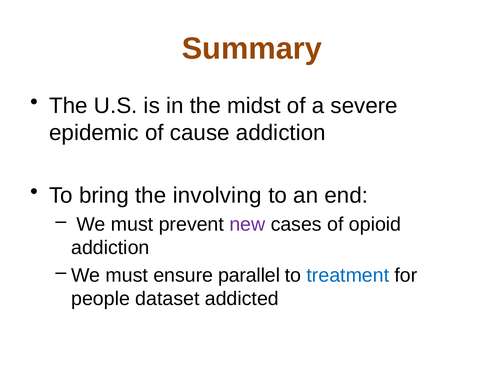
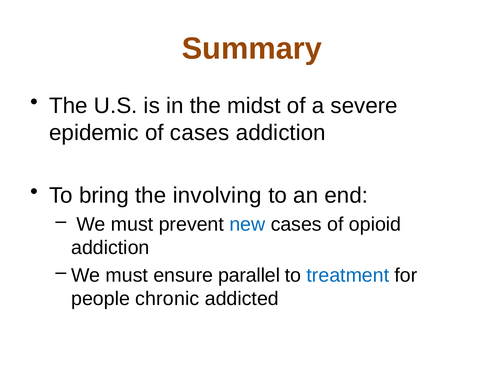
of cause: cause -> cases
new colour: purple -> blue
dataset: dataset -> chronic
